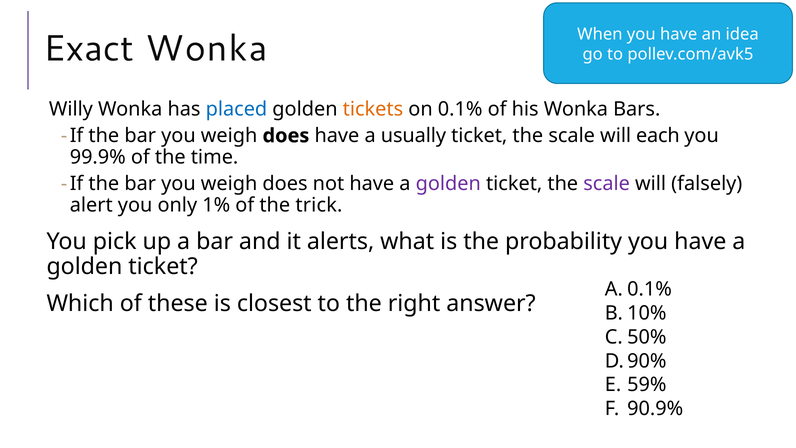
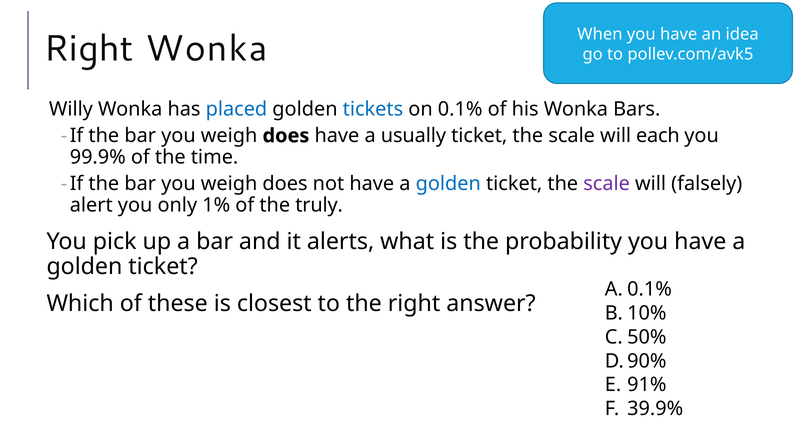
Exact at (89, 49): Exact -> Right
tickets colour: orange -> blue
golden at (448, 184) colour: purple -> blue
trick: trick -> truly
59%: 59% -> 91%
90.9%: 90.9% -> 39.9%
